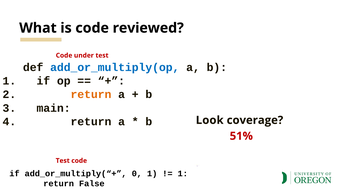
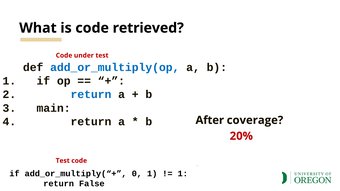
reviewed: reviewed -> retrieved
return at (91, 95) colour: orange -> blue
Look: Look -> After
51%: 51% -> 20%
